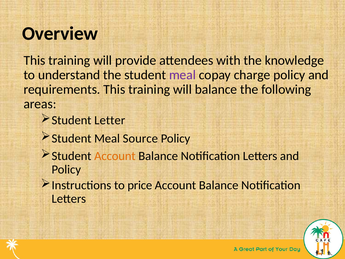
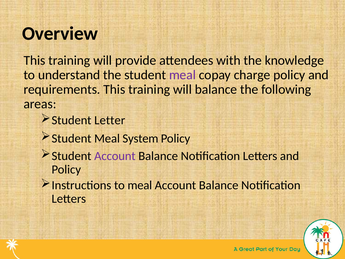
Source: Source -> System
Account at (115, 156) colour: orange -> purple
to price: price -> meal
